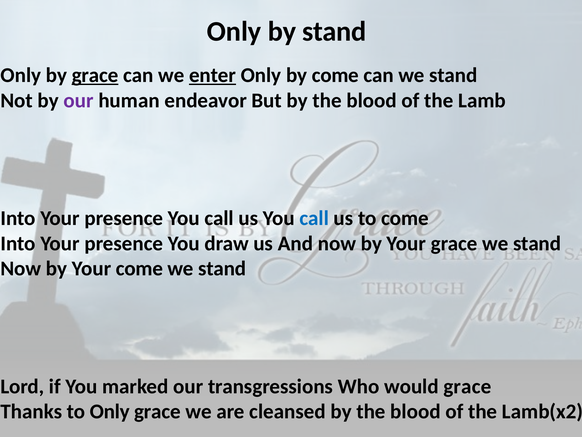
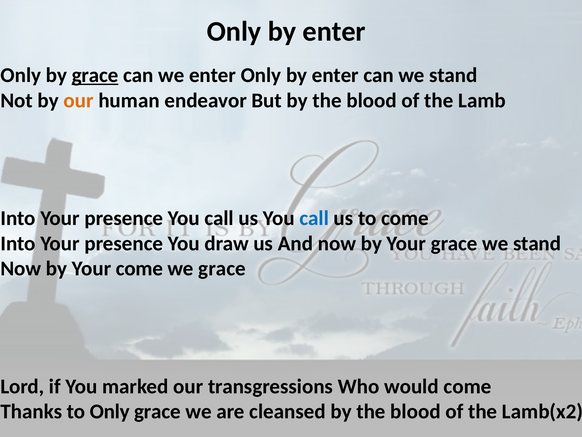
stand at (334, 32): stand -> enter
enter at (213, 75) underline: present -> none
come at (335, 75): come -> enter
our at (79, 100) colour: purple -> orange
stand at (222, 268): stand -> grace
would grace: grace -> come
